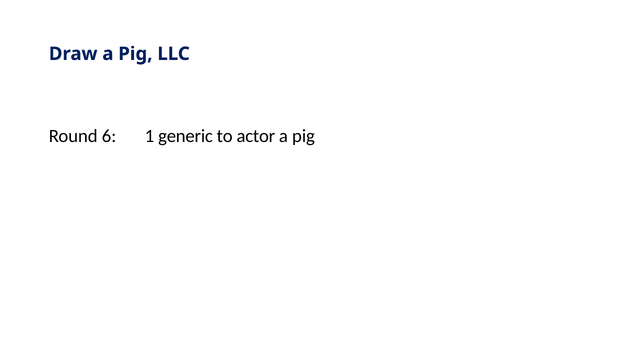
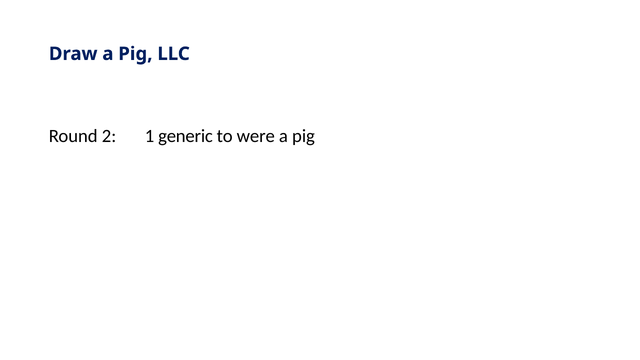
6: 6 -> 2
actor: actor -> were
